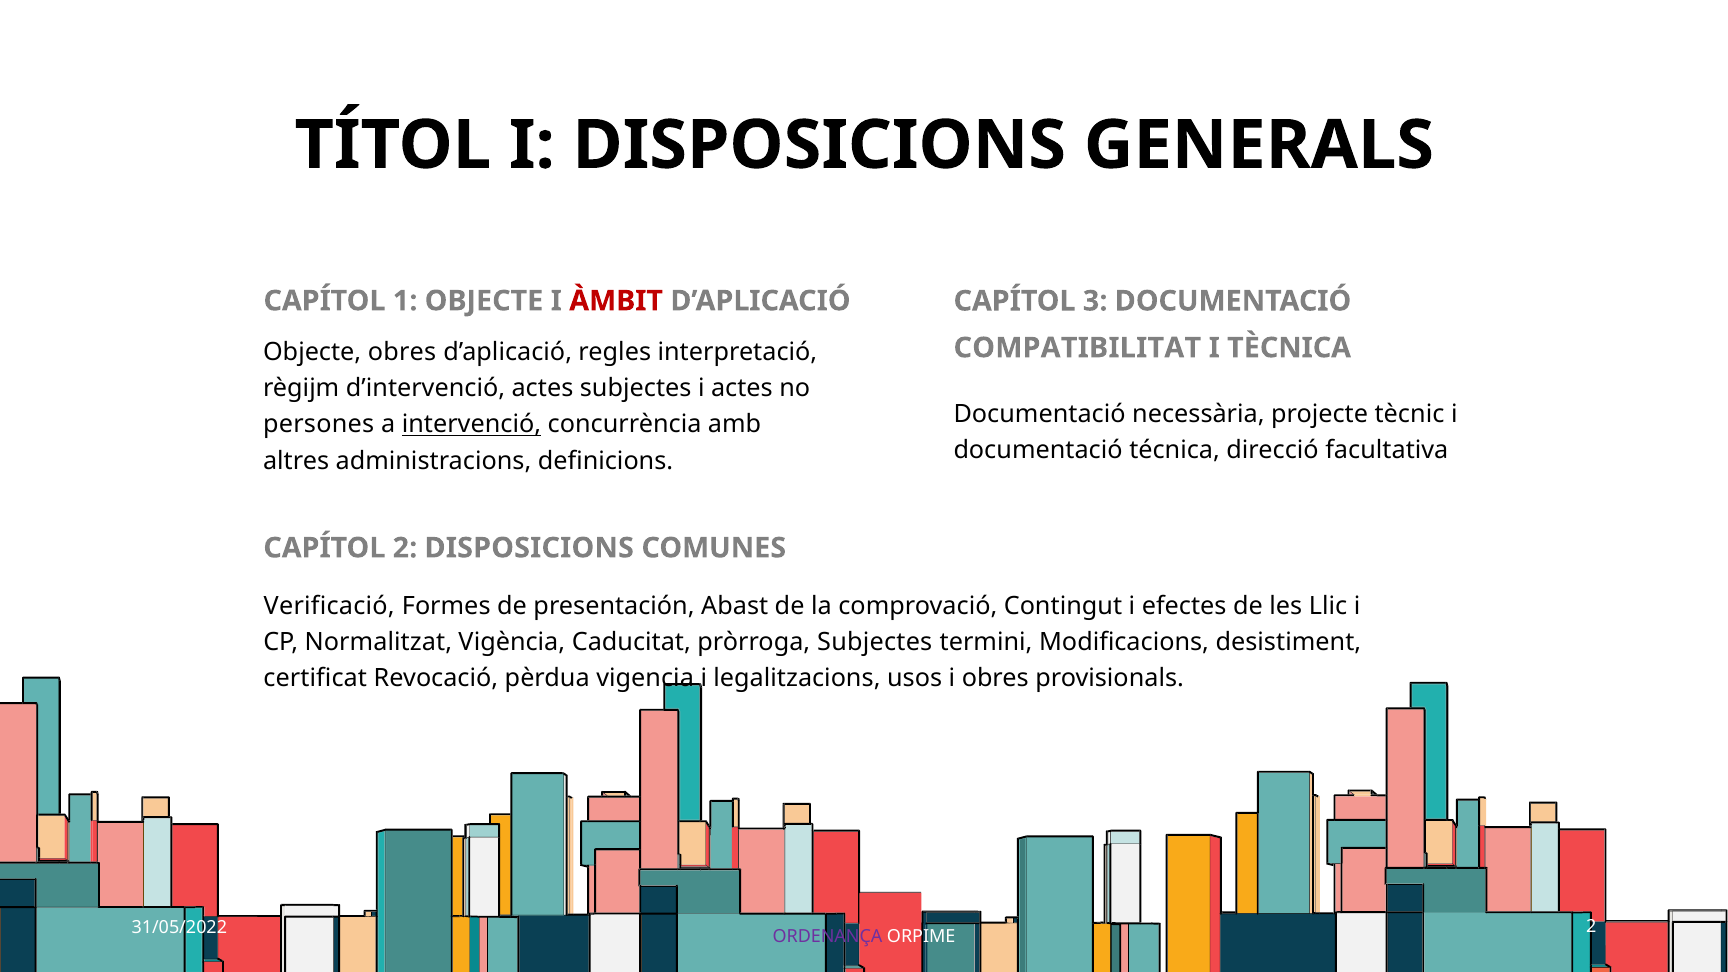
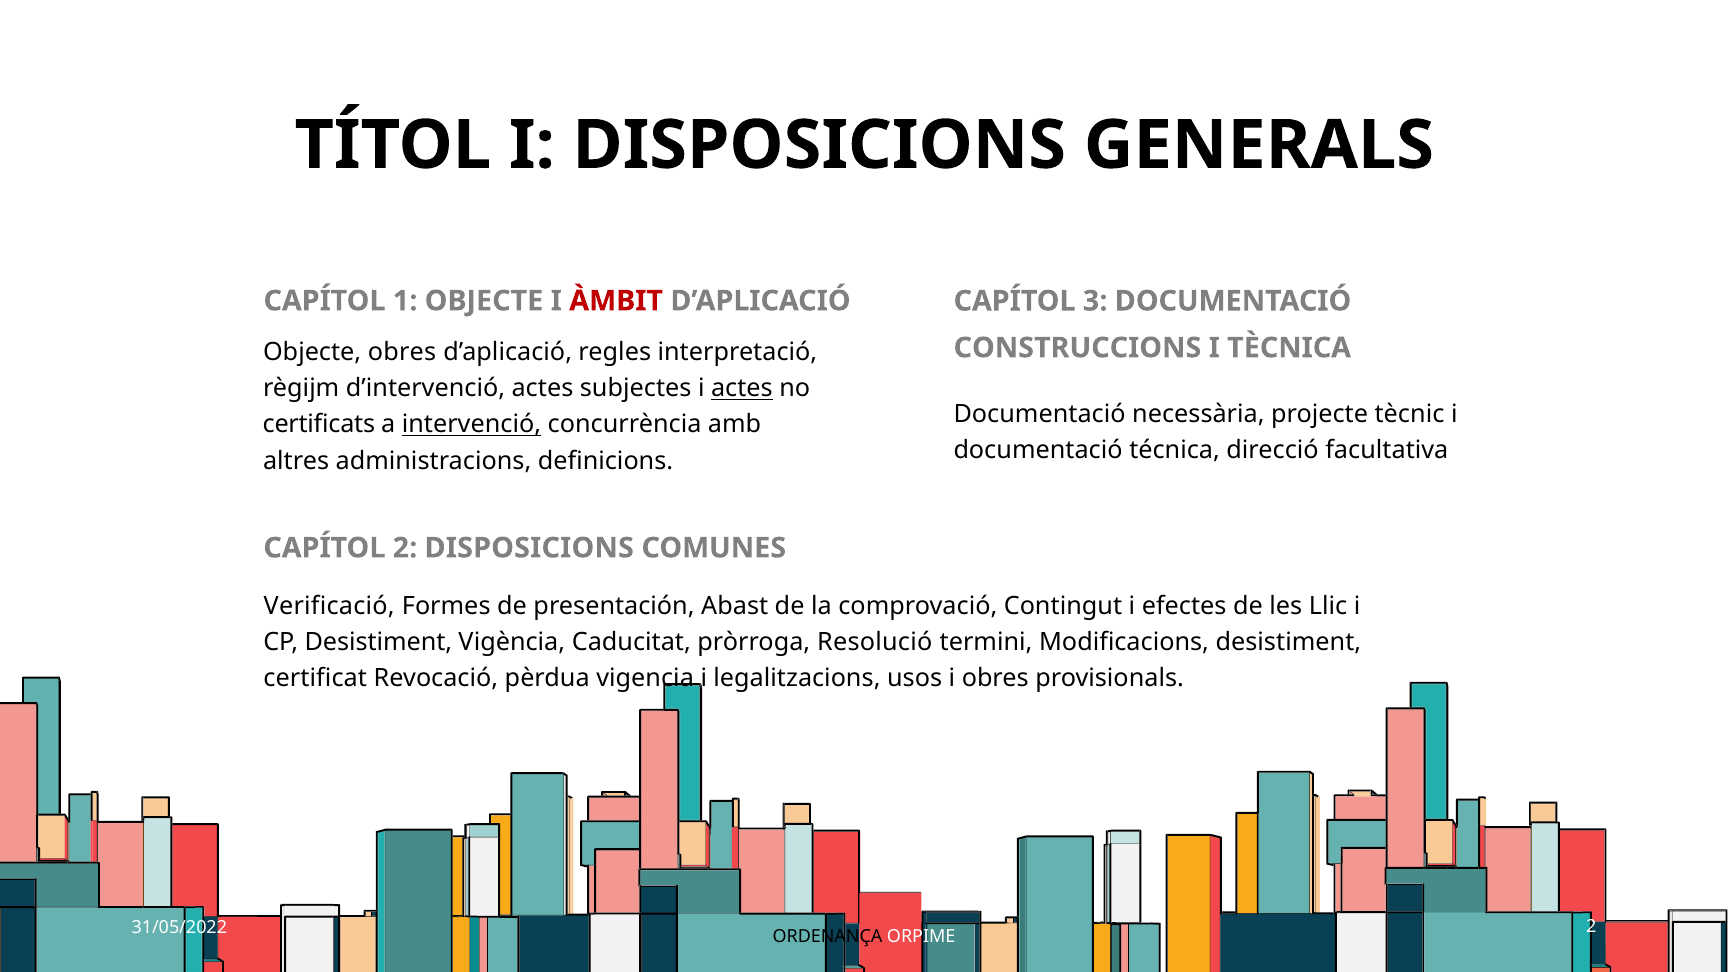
COMPATIBILITAT: COMPATIBILITAT -> CONSTRUCCIONS
actes at (742, 389) underline: none -> present
persones: persones -> certificats
CP Normalitzat: Normalitzat -> Desistiment
pròrroga Subjectes: Subjectes -> Resolució
ORDENANÇA colour: purple -> black
